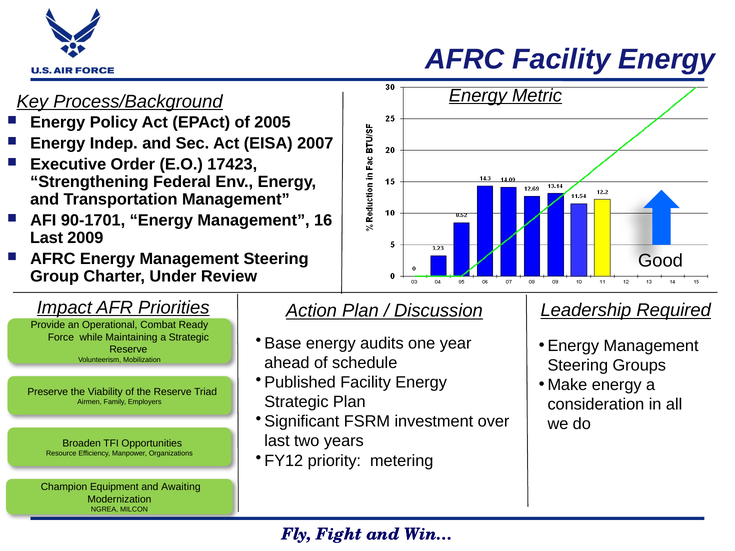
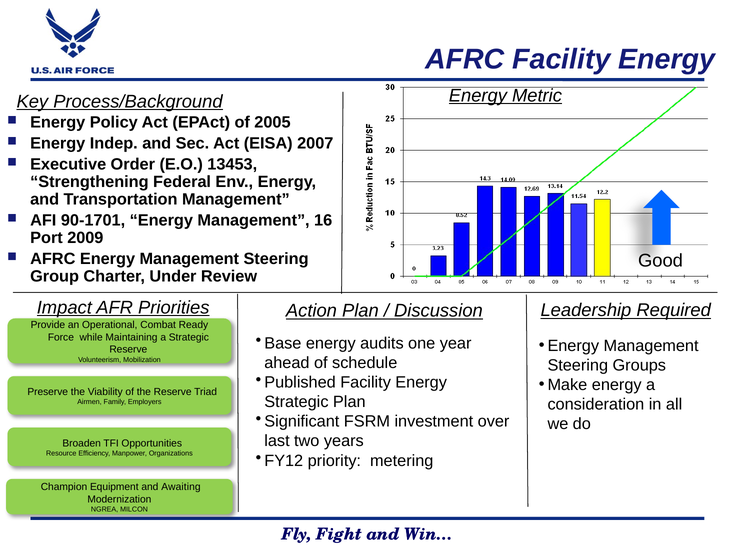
17423: 17423 -> 13453
Last at (47, 238): Last -> Port
